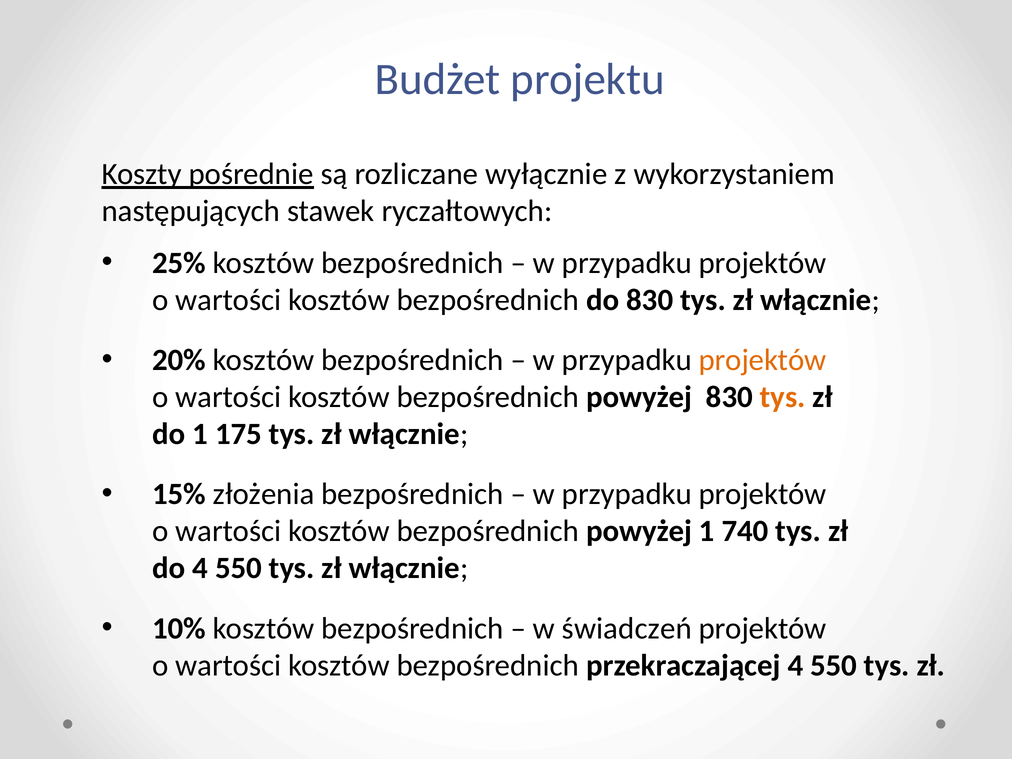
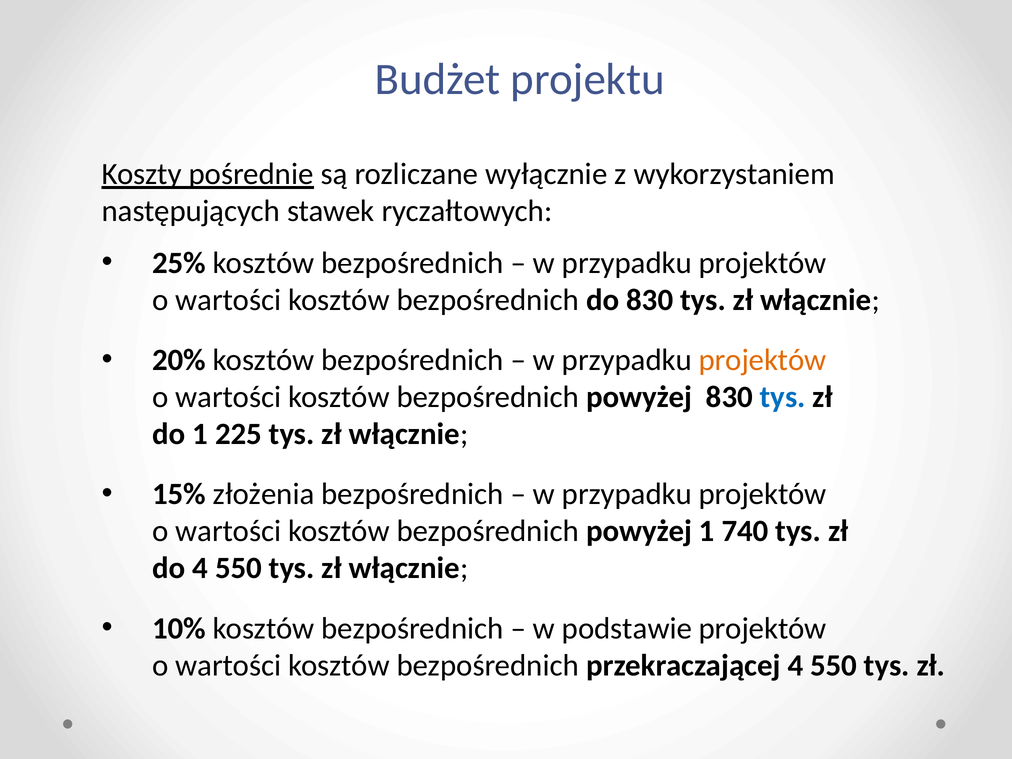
tys at (783, 397) colour: orange -> blue
175: 175 -> 225
świadczeń: świadczeń -> podstawie
